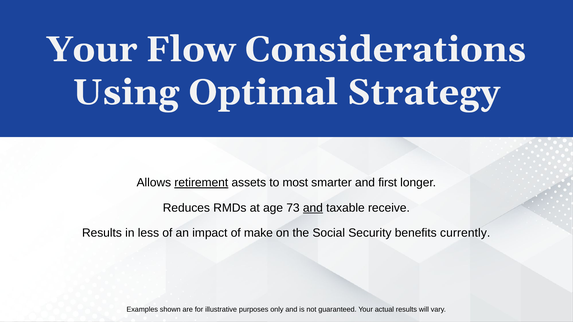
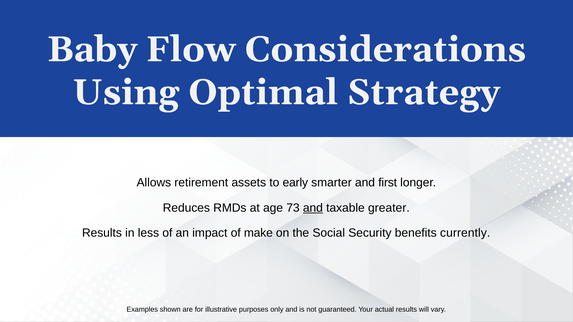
Your at (92, 49): Your -> Baby
retirement underline: present -> none
most: most -> early
receive: receive -> greater
